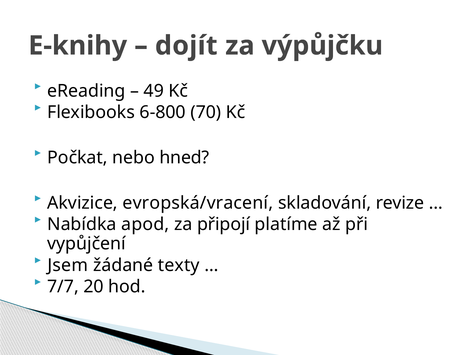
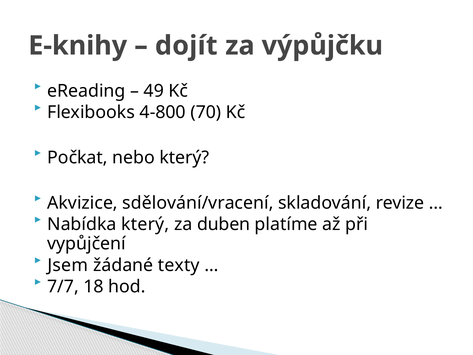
6-800: 6-800 -> 4-800
nebo hned: hned -> který
evropská/vracení: evropská/vracení -> sdělování/vracení
Nabídka apod: apod -> který
připojí: připojí -> duben
20: 20 -> 18
